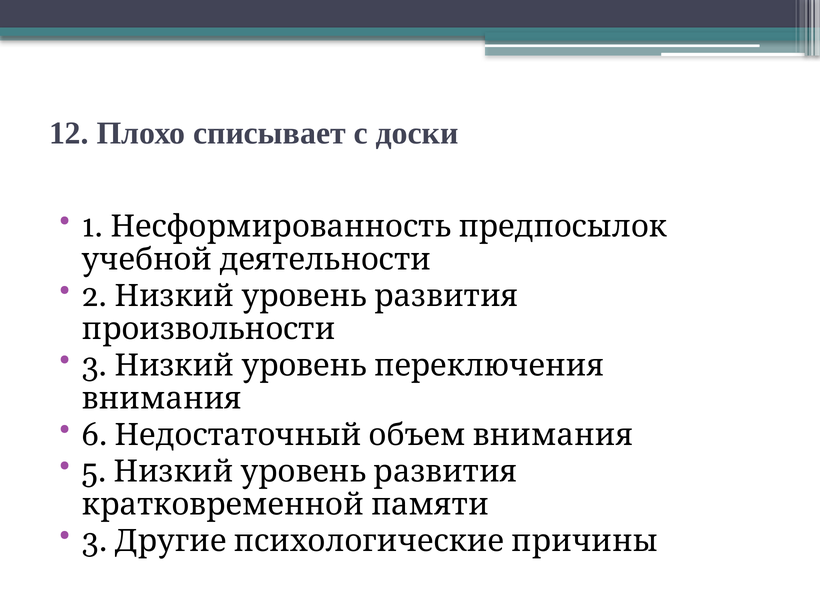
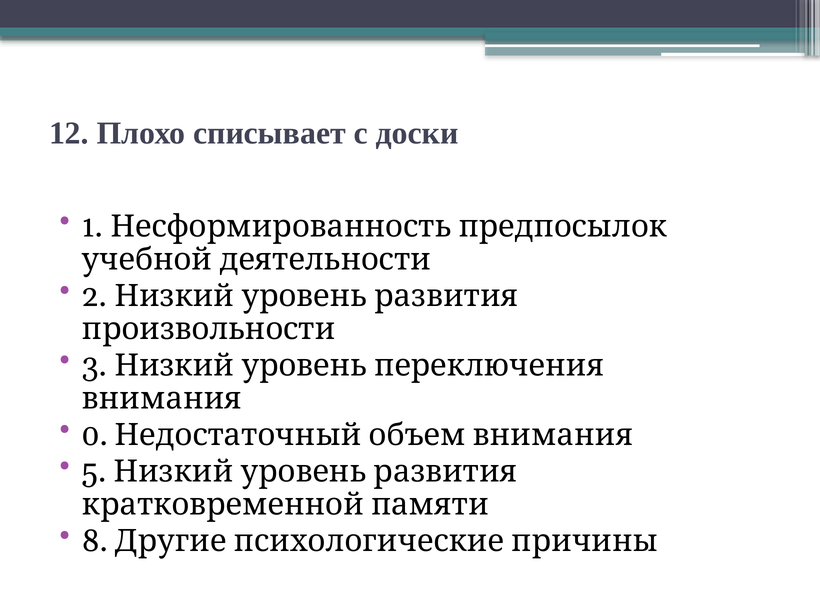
6: 6 -> 0
3 at (95, 541): 3 -> 8
